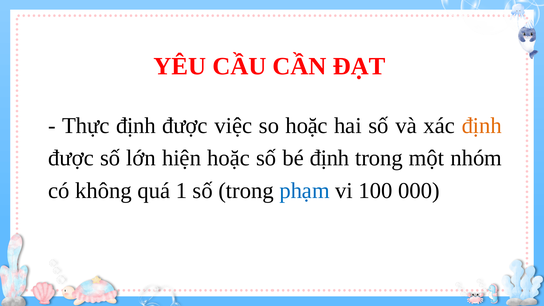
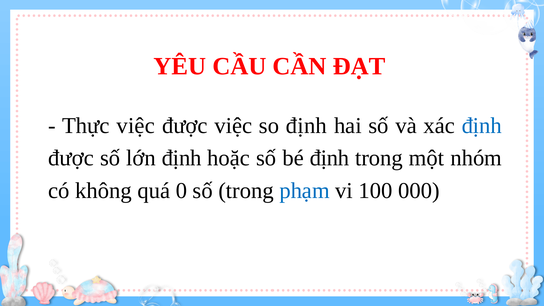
Thực định: định -> việc
so hoặc: hoặc -> định
định at (482, 126) colour: orange -> blue
lớn hiện: hiện -> định
1: 1 -> 0
